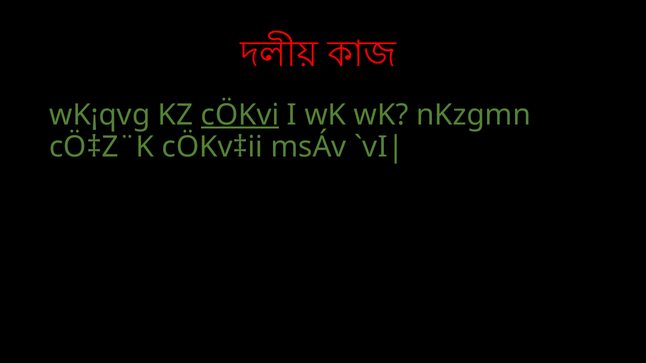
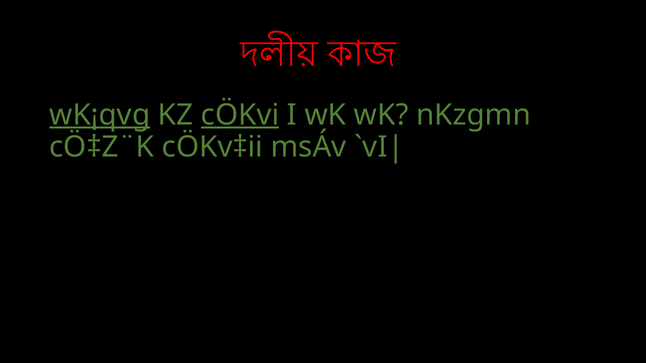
wK¡qvg underline: none -> present
